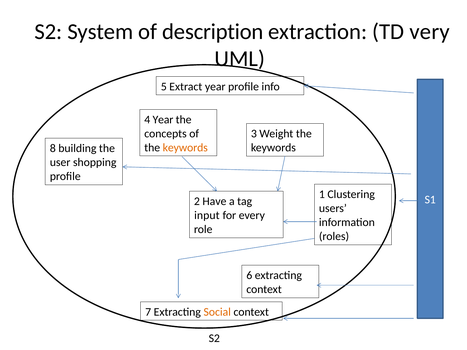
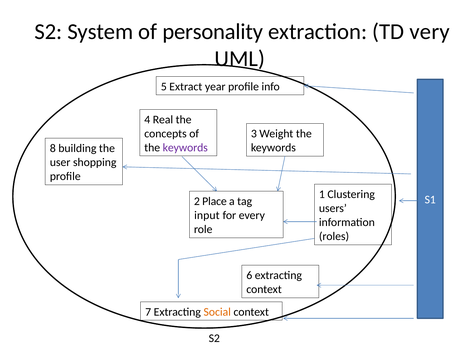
description: description -> personality
4 Year: Year -> Real
keywords at (185, 148) colour: orange -> purple
Have: Have -> Place
